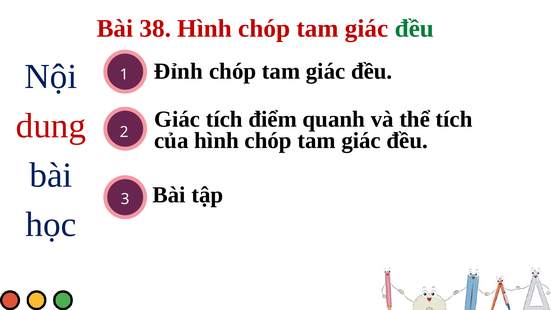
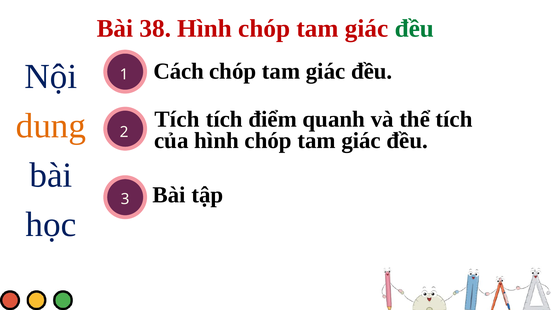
Đỉnh: Đỉnh -> Cách
Giác at (177, 119): Giác -> Tích
dung colour: red -> orange
